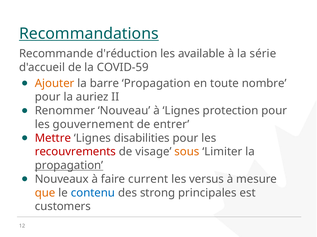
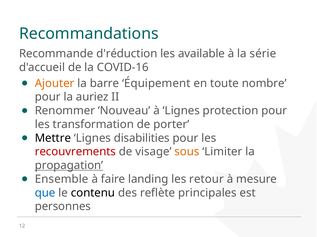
Recommandations underline: present -> none
COVID-59: COVID-59 -> COVID-16
barre Propagation: Propagation -> Équipement
gouvernement: gouvernement -> transformation
entrer: entrer -> porter
Mettre colour: red -> black
Nouveaux: Nouveaux -> Ensemble
current: current -> landing
versus: versus -> retour
que colour: orange -> blue
contenu colour: blue -> black
strong: strong -> reflète
customers: customers -> personnes
